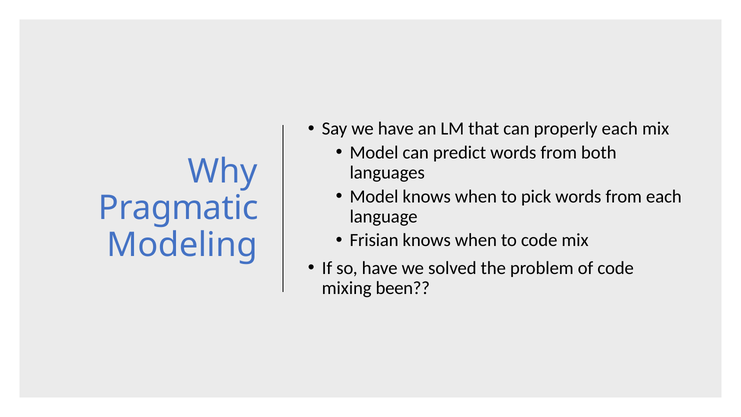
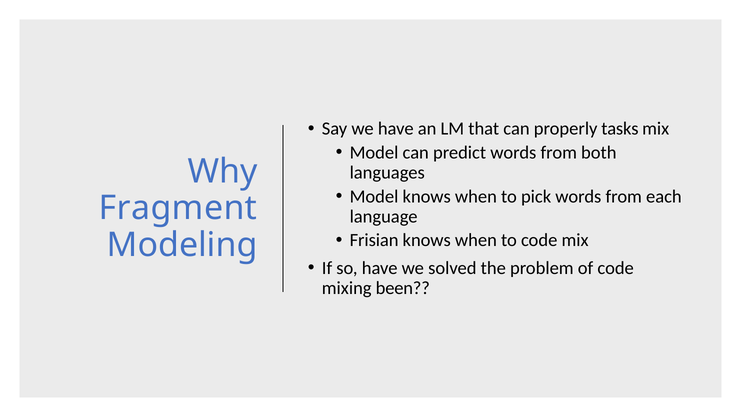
properly each: each -> tasks
Pragmatic: Pragmatic -> Fragment
